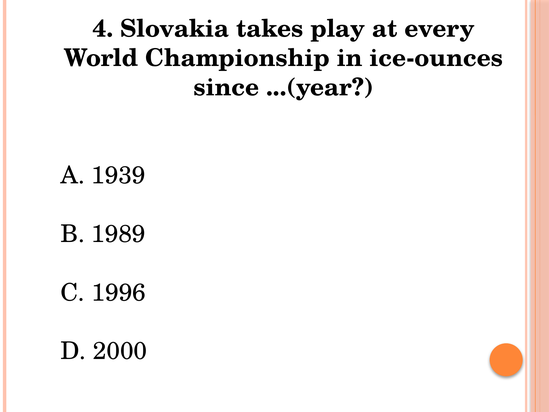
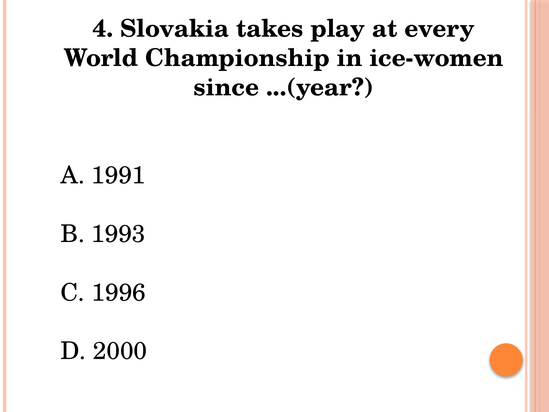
ice-ounces: ice-ounces -> ice-women
1939: 1939 -> 1991
1989: 1989 -> 1993
